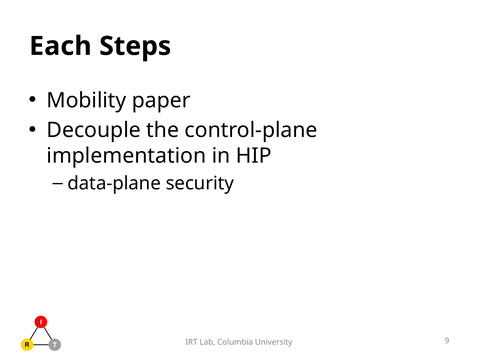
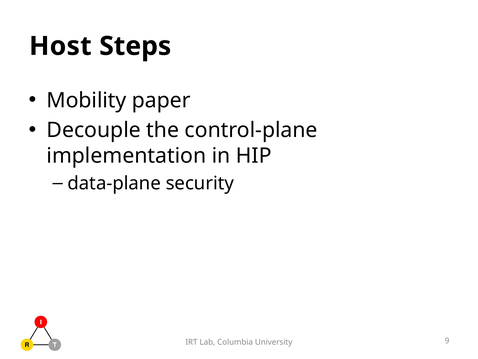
Each: Each -> Host
